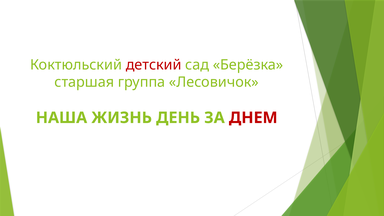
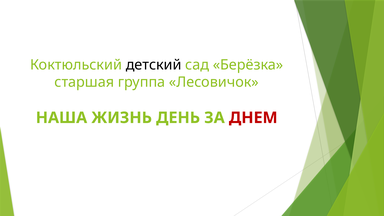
детский colour: red -> black
